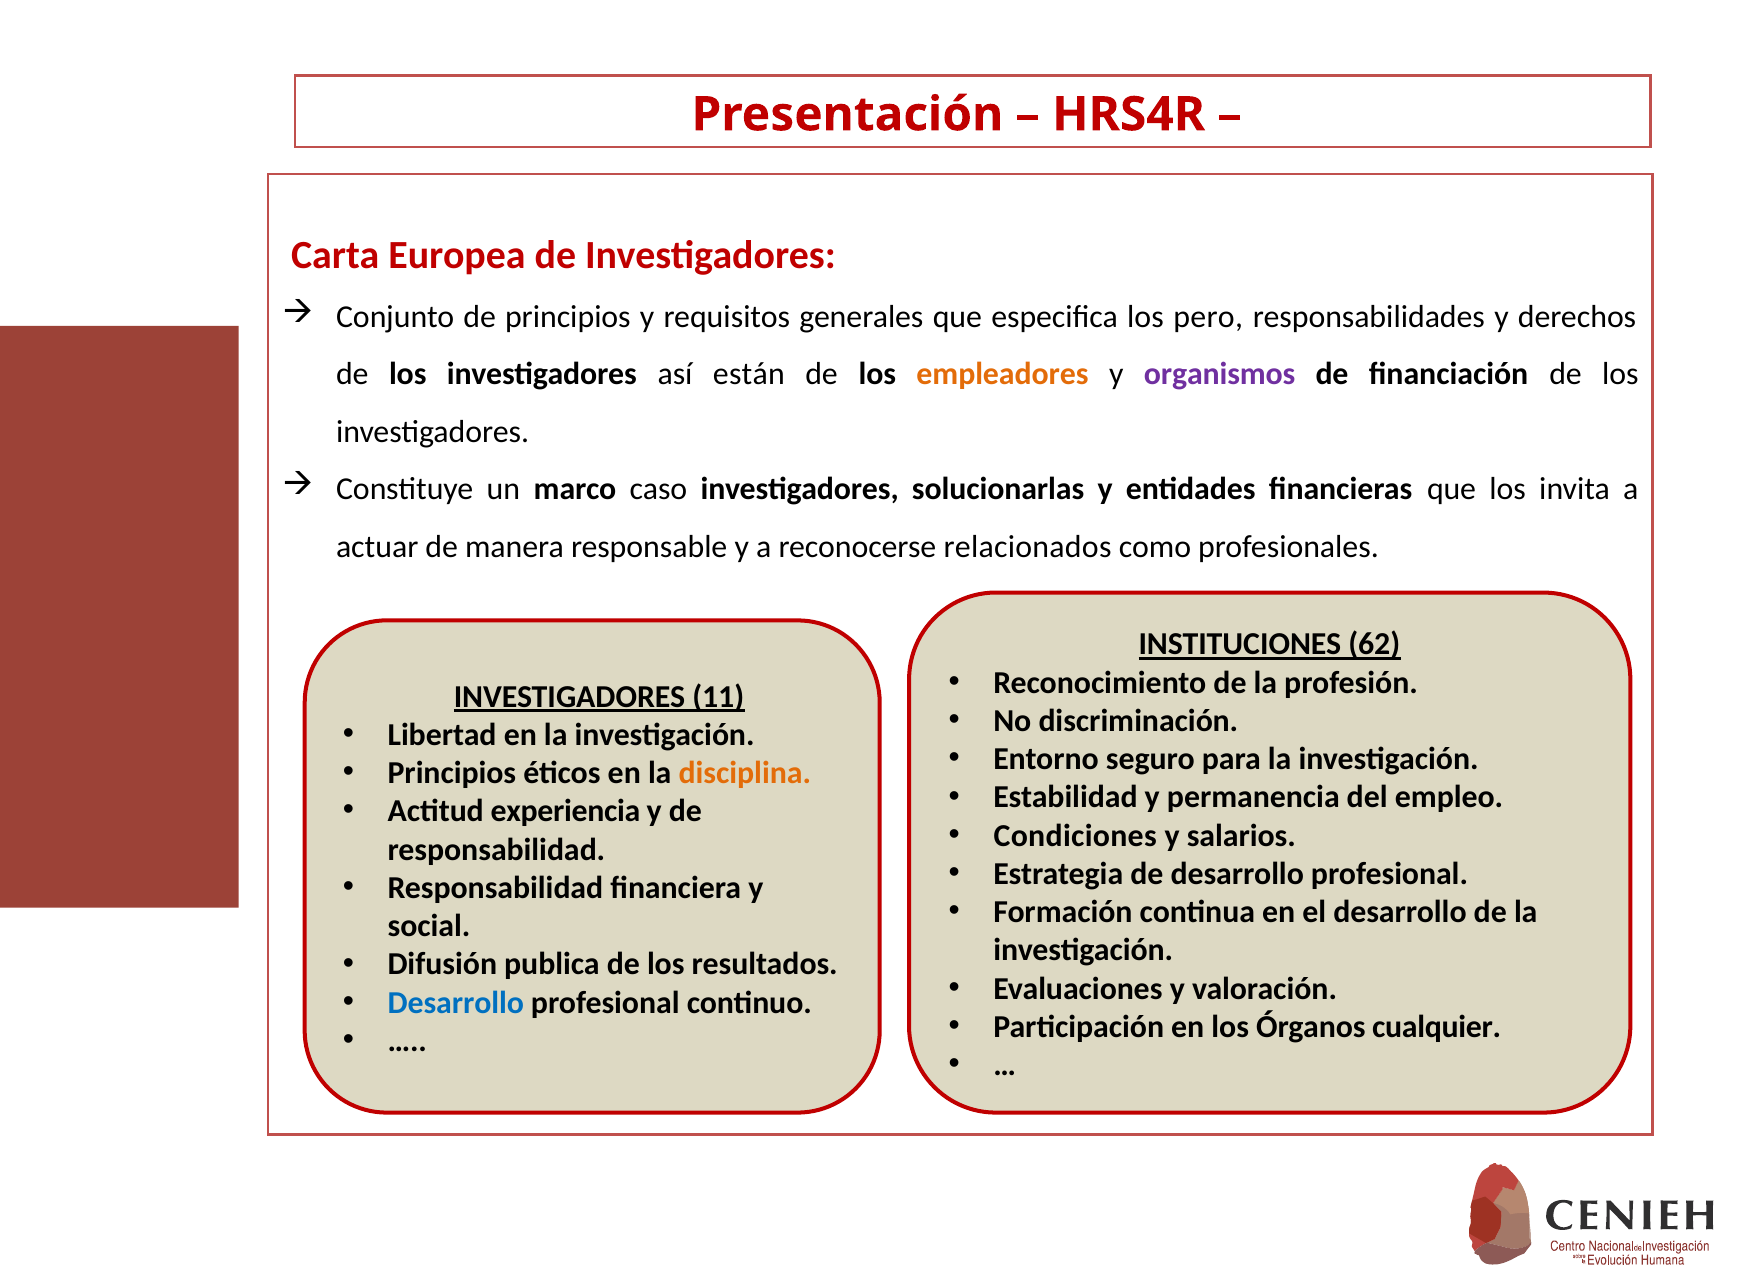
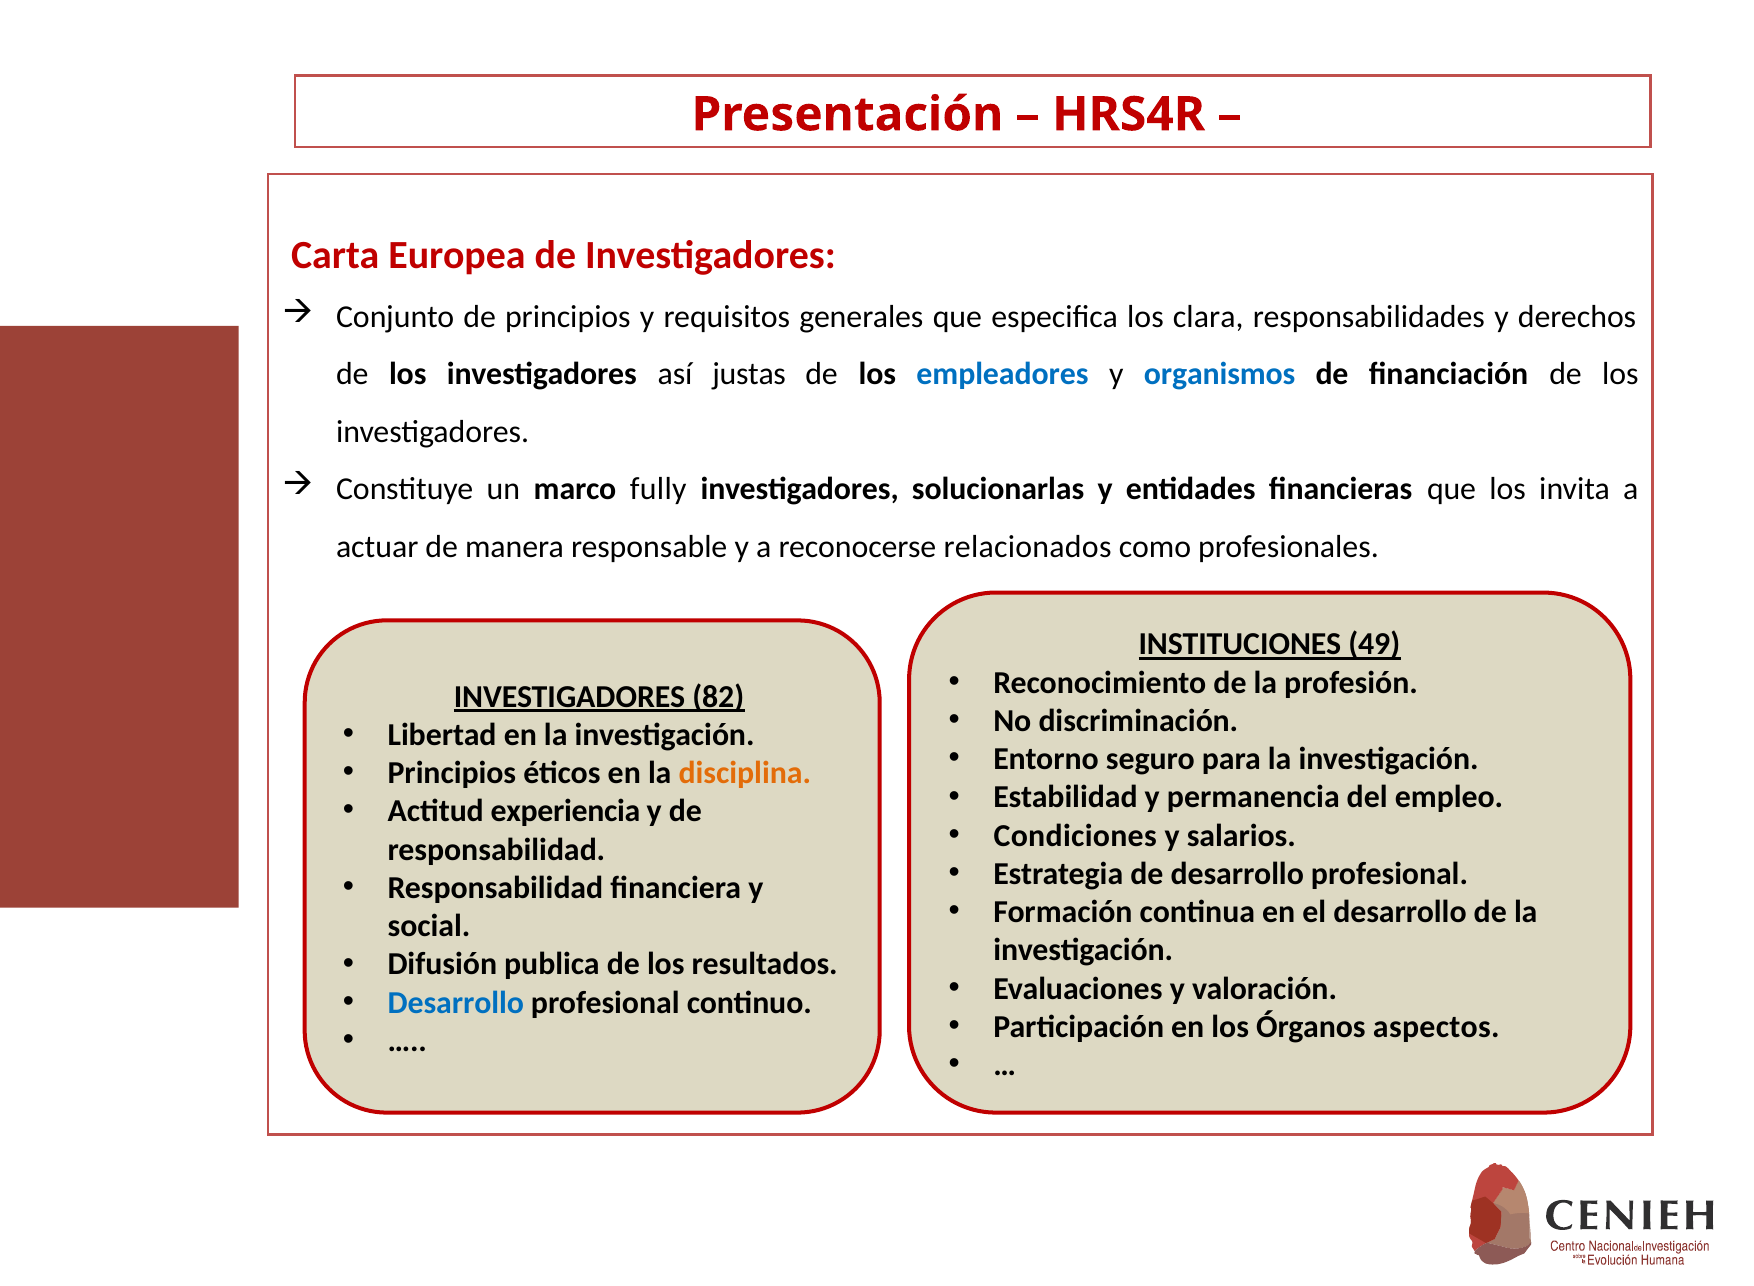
pero: pero -> clara
están: están -> justas
empleadores colour: orange -> blue
organismos colour: purple -> blue
caso: caso -> fully
62: 62 -> 49
11: 11 -> 82
cualquier: cualquier -> aspectos
